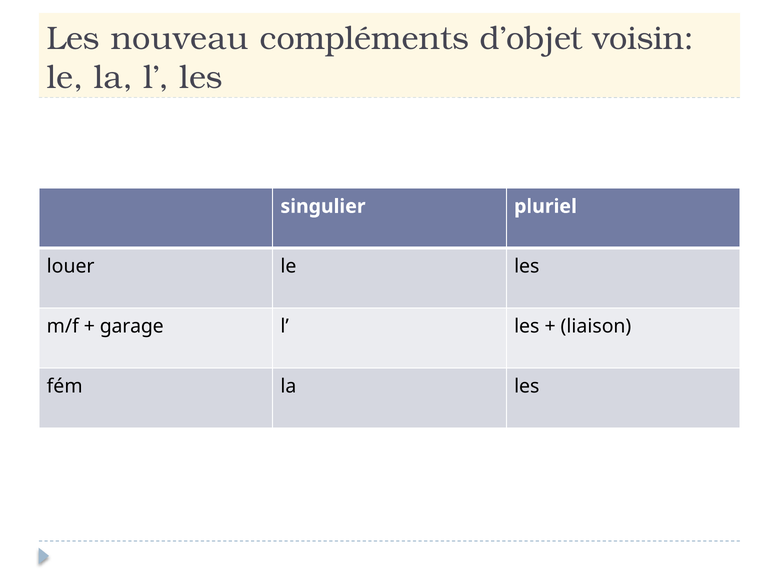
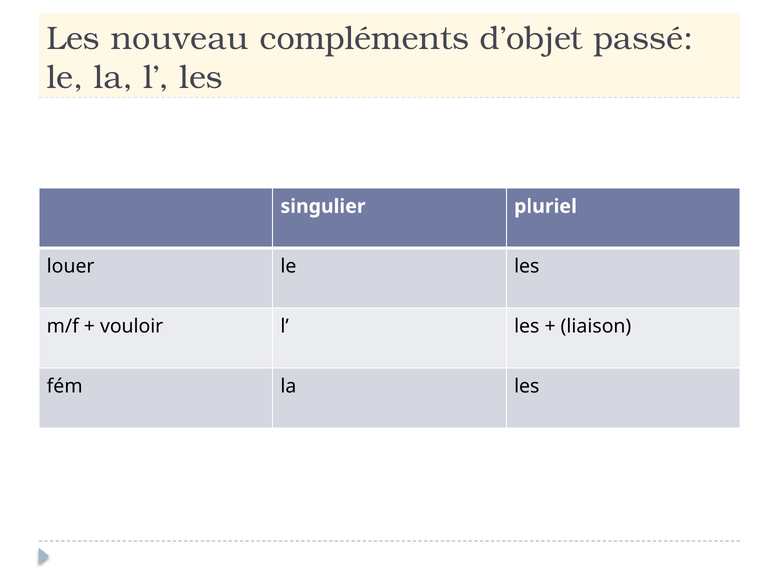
voisin: voisin -> passé
garage: garage -> vouloir
